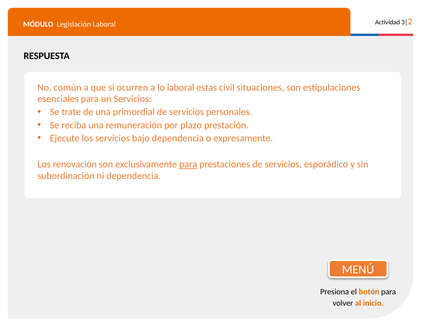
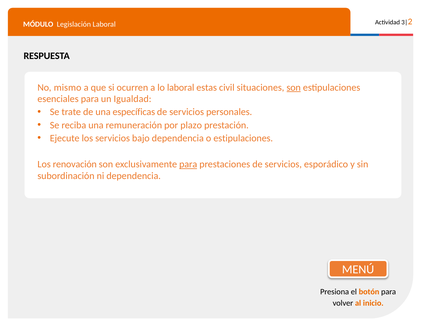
No común: común -> mismo
son at (294, 88) underline: none -> present
un Servicios: Servicios -> Igualdad
primordial: primordial -> específicas
o expresamente: expresamente -> estipulaciones
